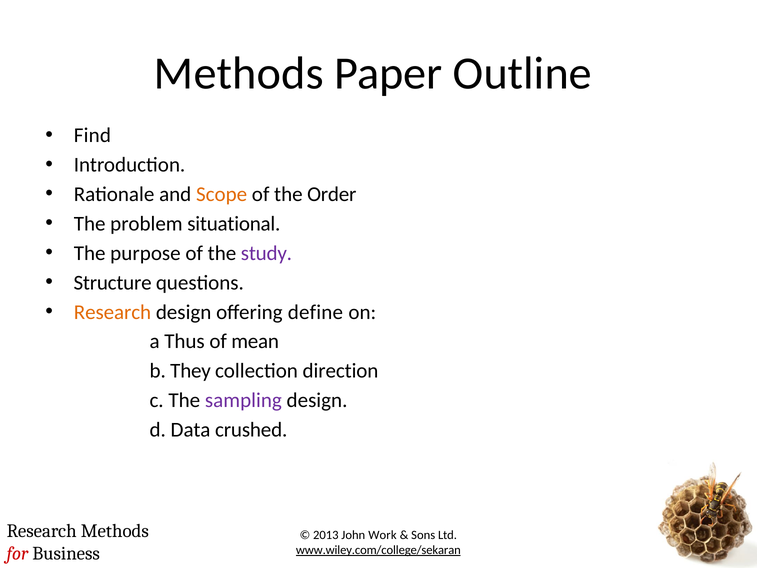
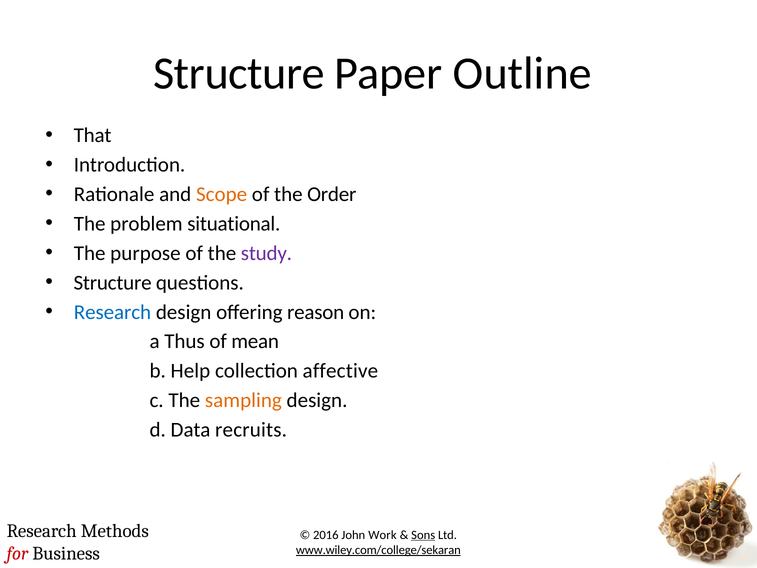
Methods at (239, 73): Methods -> Structure
Find: Find -> That
Research at (112, 312) colour: orange -> blue
define: define -> reason
They: They -> Help
direction: direction -> affective
sampling colour: purple -> orange
crushed: crushed -> recruits
2013: 2013 -> 2016
Sons underline: none -> present
